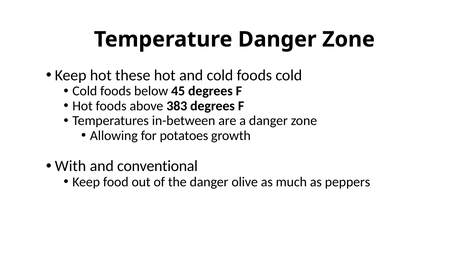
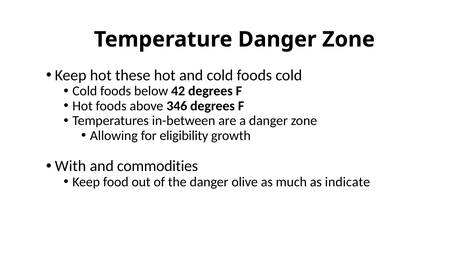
45: 45 -> 42
383: 383 -> 346
potatoes: potatoes -> eligibility
conventional: conventional -> commodities
peppers: peppers -> indicate
